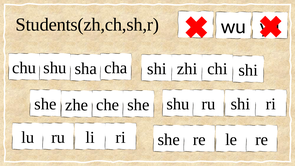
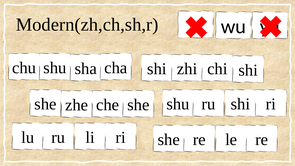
Students(zh,ch,sh,r: Students(zh,ch,sh,r -> Modern(zh,ch,sh,r
